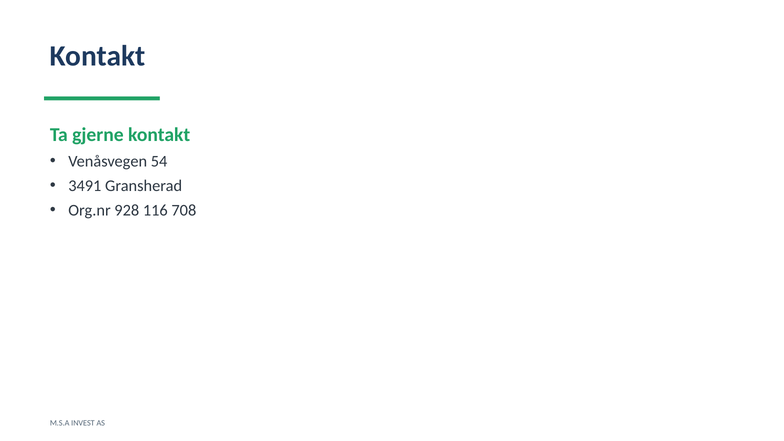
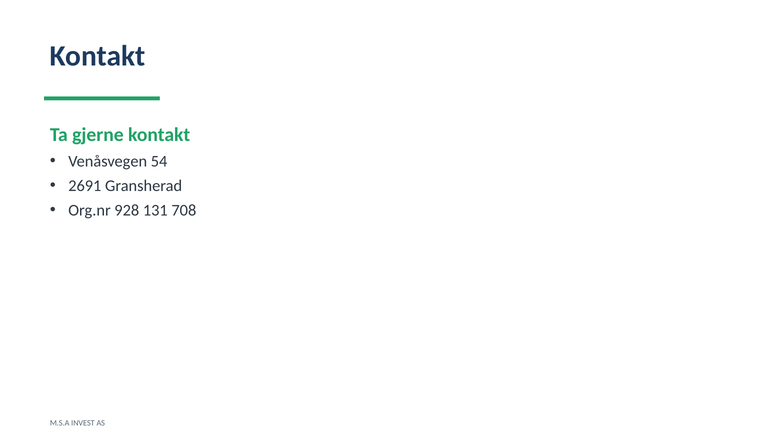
3491: 3491 -> 2691
116: 116 -> 131
